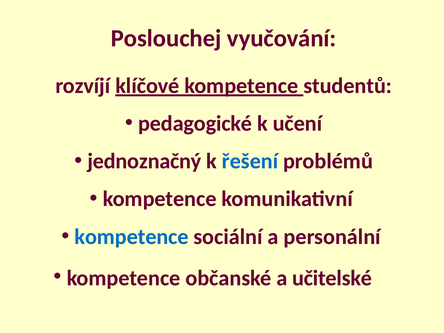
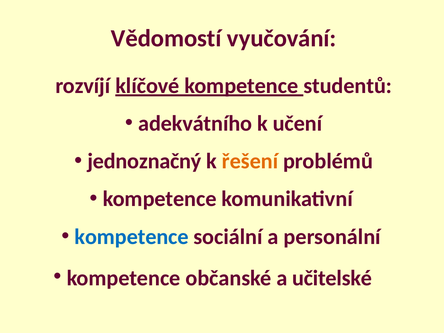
Poslouchej: Poslouchej -> Vědomostí
pedagogické: pedagogické -> adekvátního
řešení colour: blue -> orange
